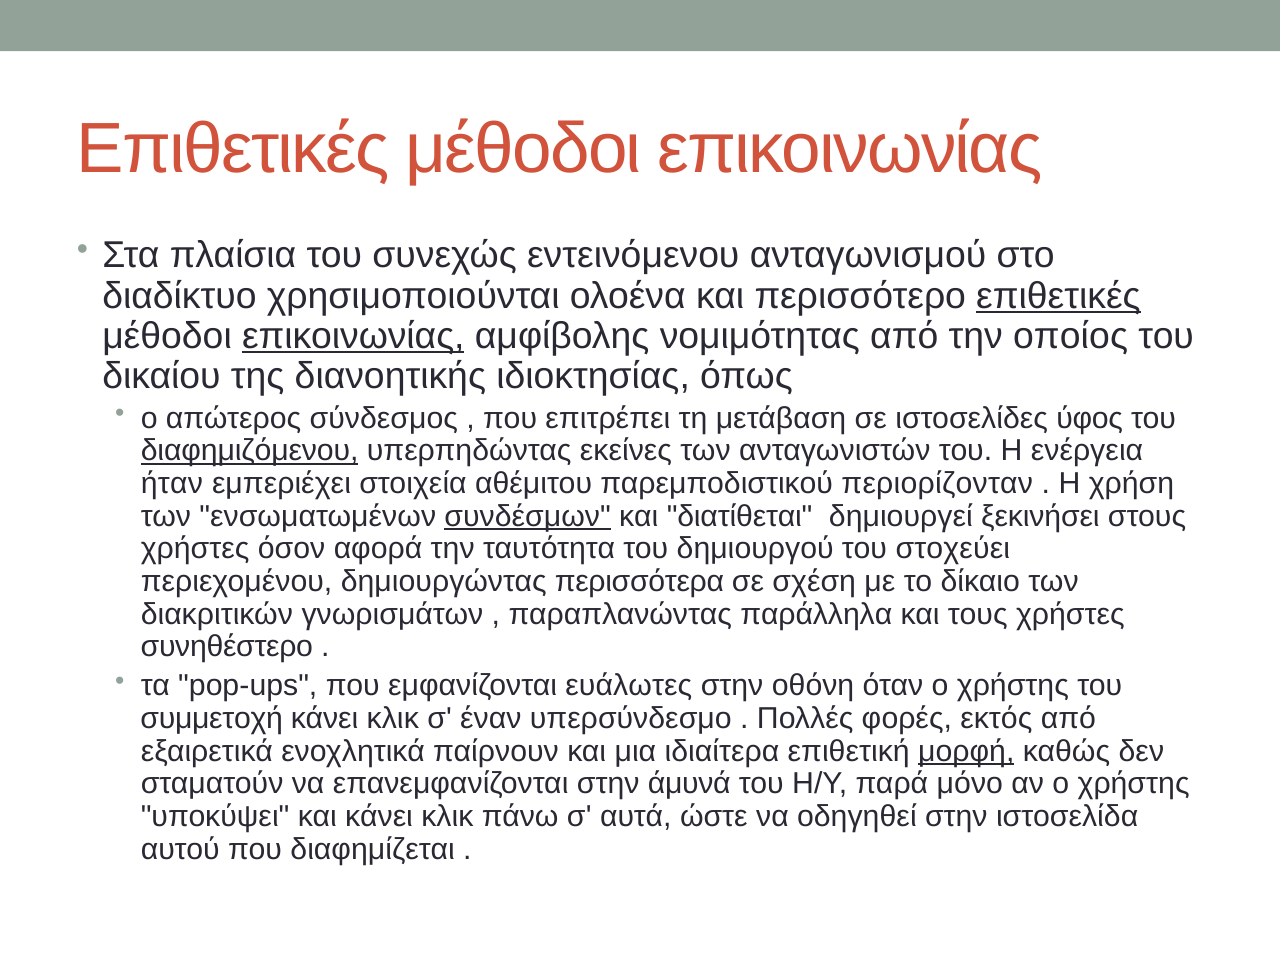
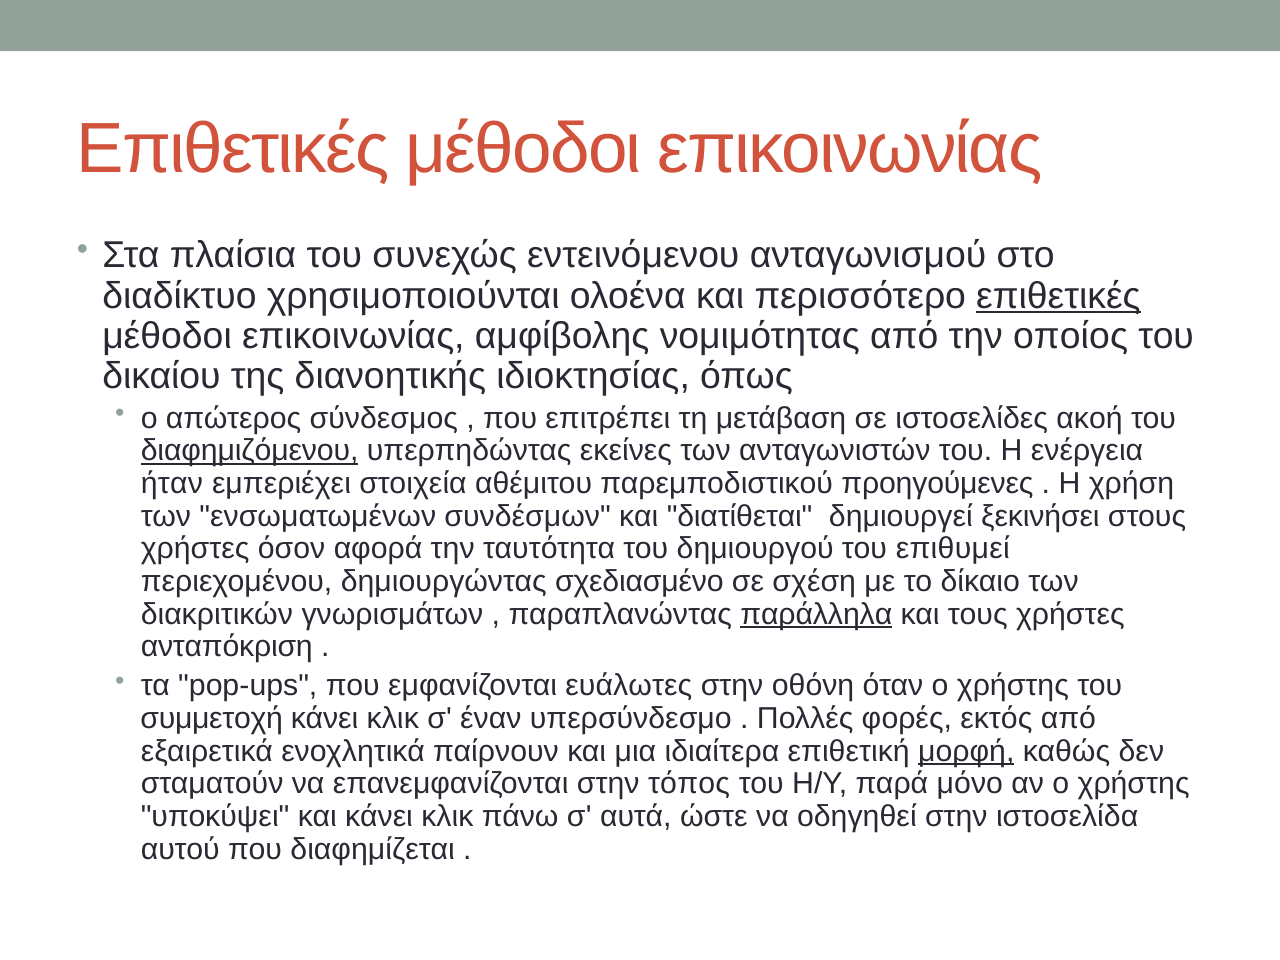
επικοινωνίας at (353, 336) underline: present -> none
ύφος: ύφος -> ακοή
περιορίζονταν: περιορίζονταν -> προηγούμενες
συνδέσμων underline: present -> none
στοχεύει: στοχεύει -> επιθυμεί
περισσότερα: περισσότερα -> σχεδιασμένο
παράλληλα underline: none -> present
συνηθέστερο: συνηθέστερο -> ανταπόκριση
άμυνά: άμυνά -> τόπος
